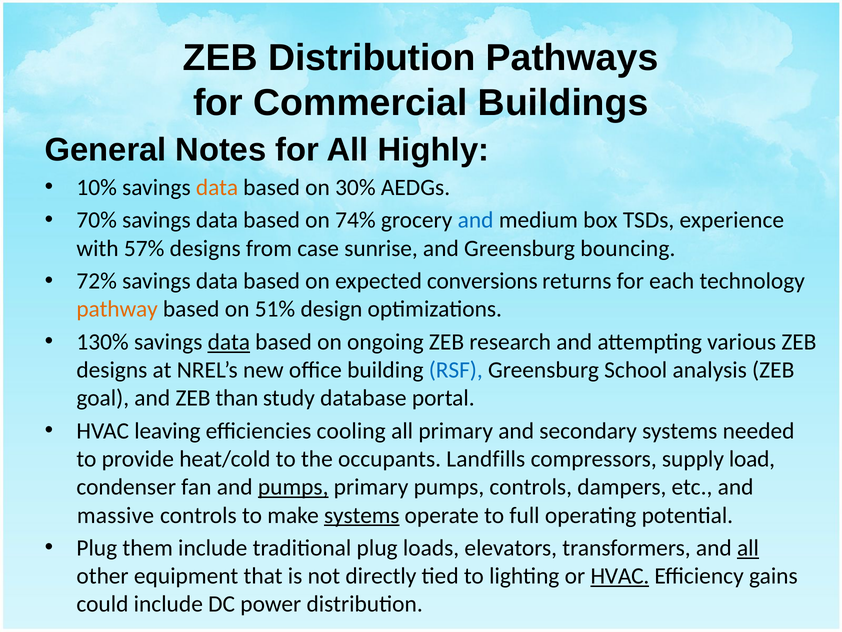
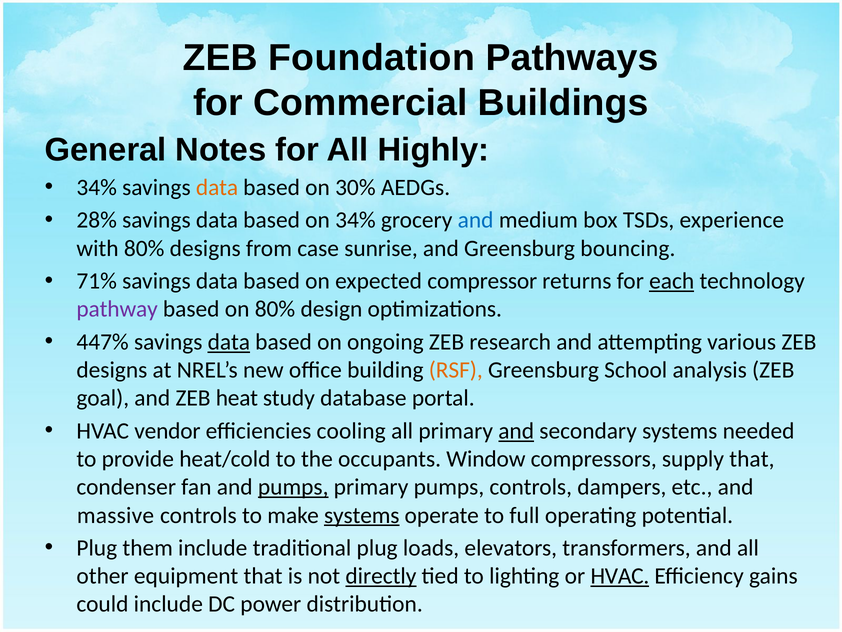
ZEB Distribution: Distribution -> Foundation
10% at (97, 187): 10% -> 34%
70%: 70% -> 28%
on 74%: 74% -> 34%
with 57%: 57% -> 80%
72%: 72% -> 71%
conversions: conversions -> compressor
each underline: none -> present
pathway colour: orange -> purple
on 51%: 51% -> 80%
130%: 130% -> 447%
RSF colour: blue -> orange
than: than -> heat
leaving: leaving -> vendor
and at (516, 431) underline: none -> present
Landfills: Landfills -> Window
supply load: load -> that
all at (748, 548) underline: present -> none
directly underline: none -> present
